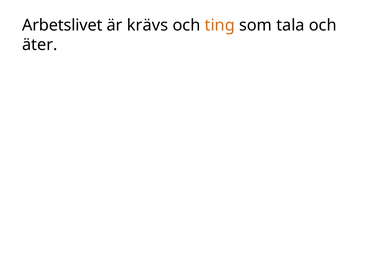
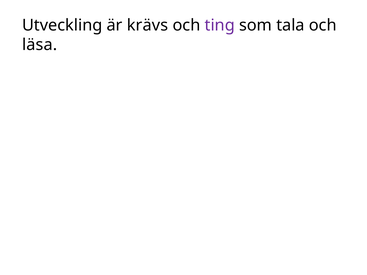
Arbetslivet: Arbetslivet -> Utveckling
ting colour: orange -> purple
äter: äter -> läsa
